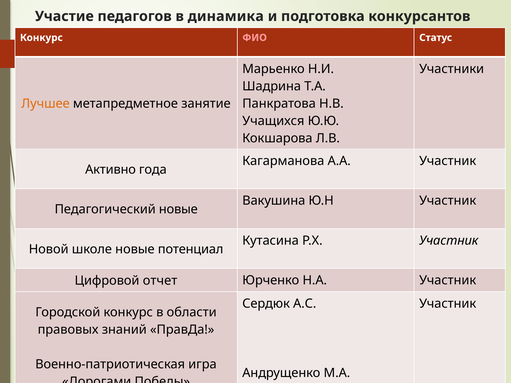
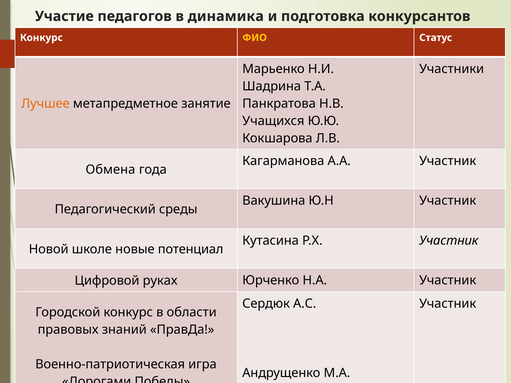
ФИО colour: pink -> yellow
Активно: Активно -> Обмена
Педагогический новые: новые -> среды
отчет: отчет -> руках
